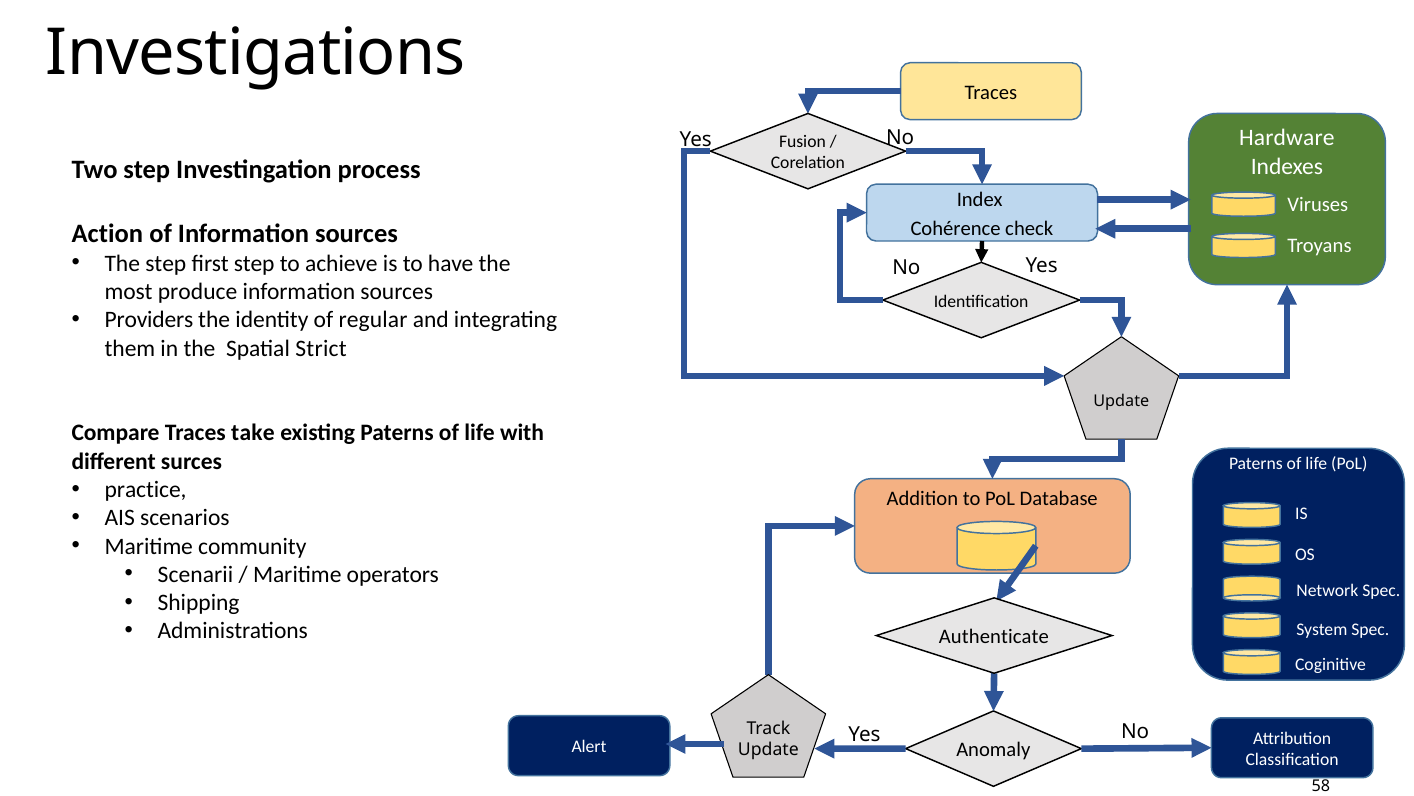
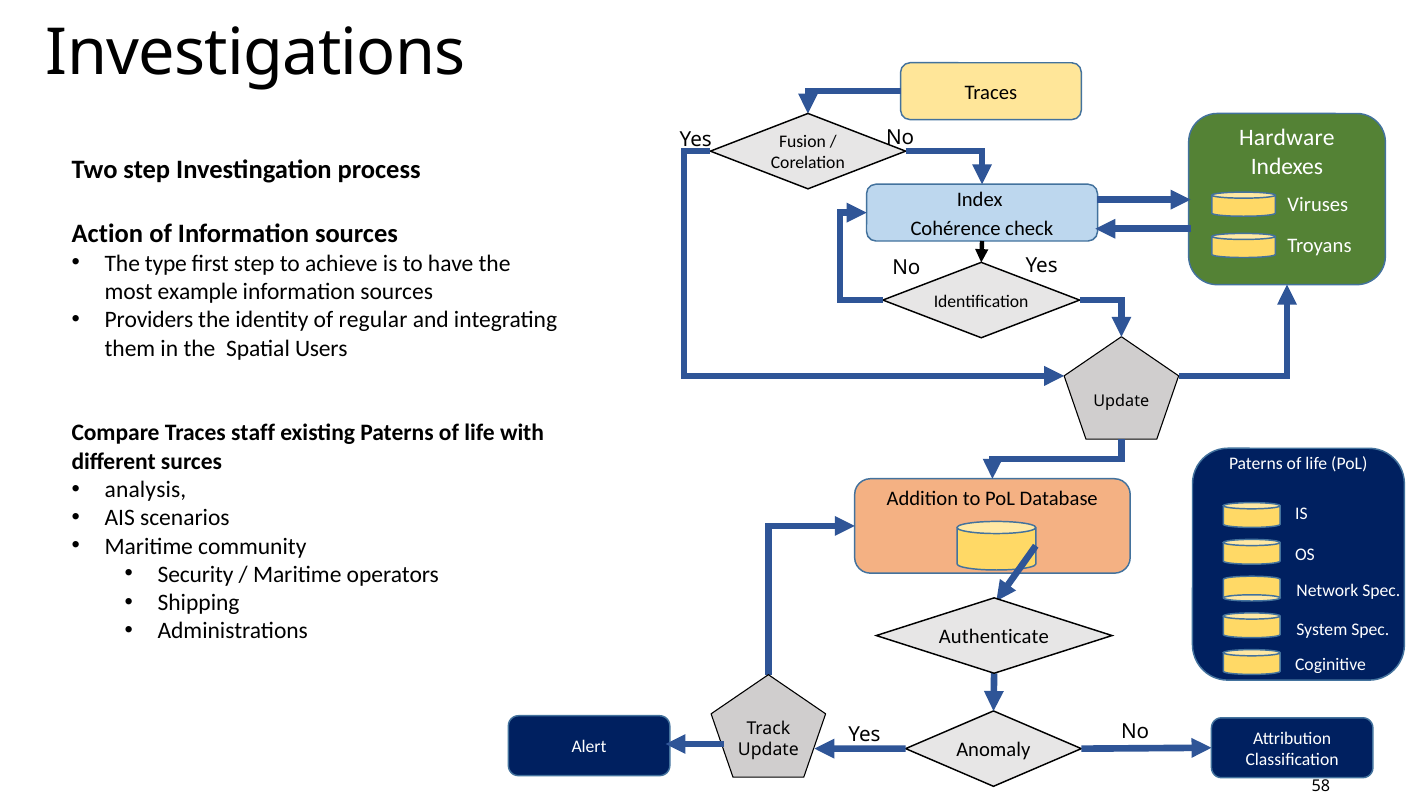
The step: step -> type
produce: produce -> example
Strict: Strict -> Users
take: take -> staff
practice: practice -> analysis
Scenarii: Scenarii -> Security
